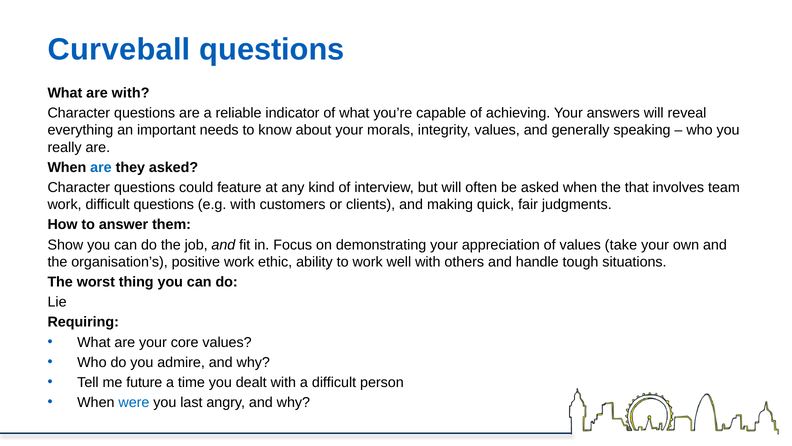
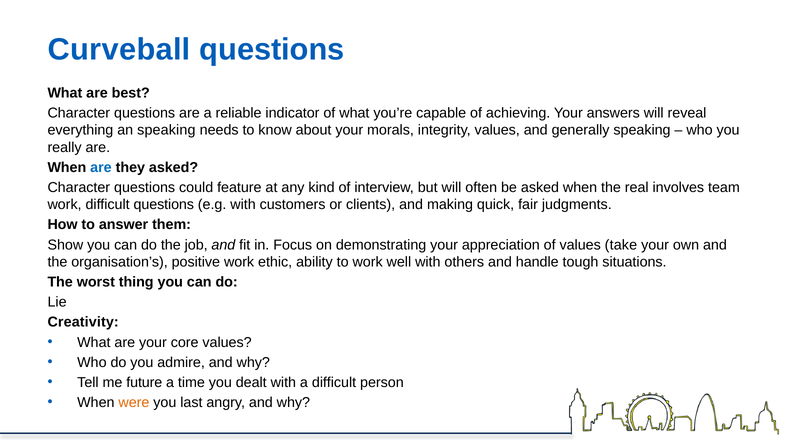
are with: with -> best
an important: important -> speaking
that: that -> real
Requiring: Requiring -> Creativity
were colour: blue -> orange
